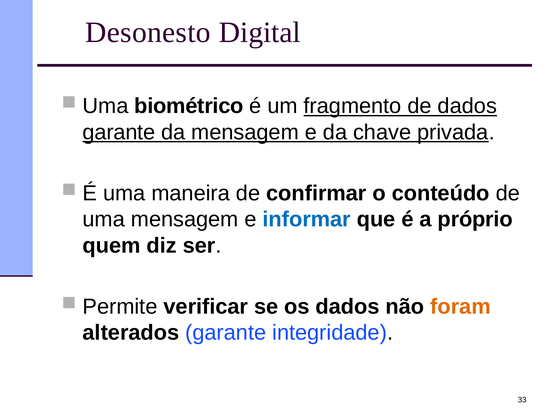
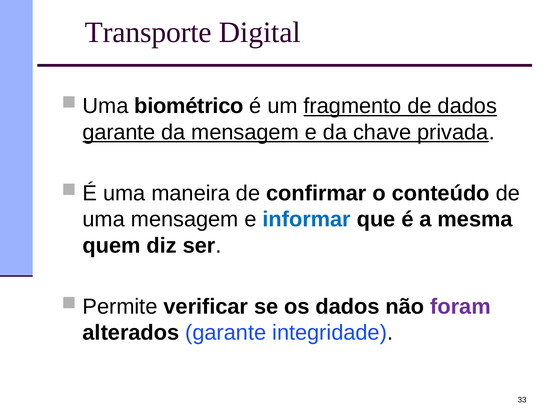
Desonesto: Desonesto -> Transporte
próprio: próprio -> mesma
foram colour: orange -> purple
